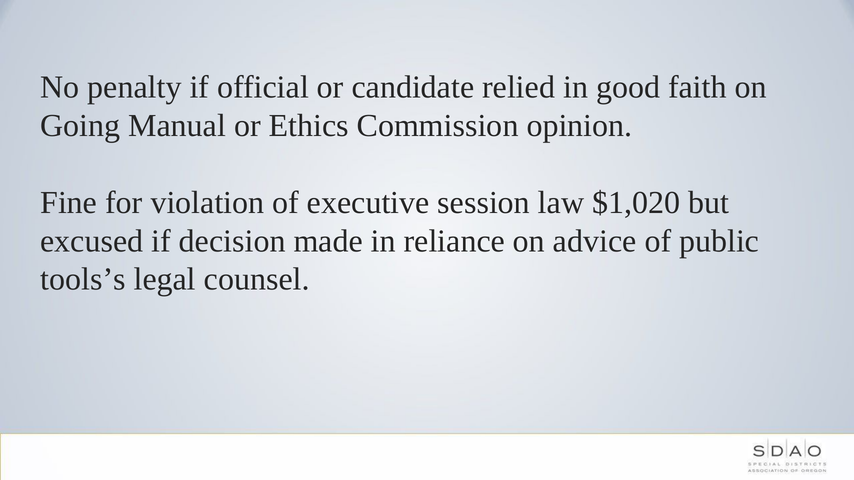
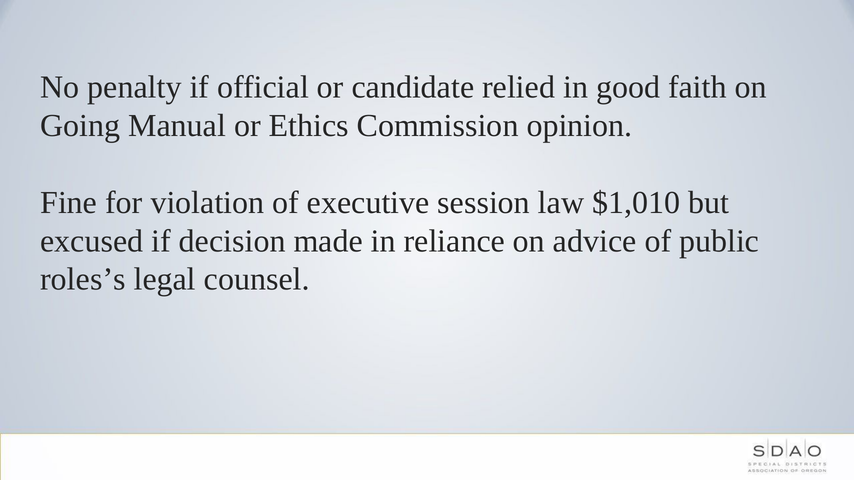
$1,020: $1,020 -> $1,010
tools’s: tools’s -> roles’s
